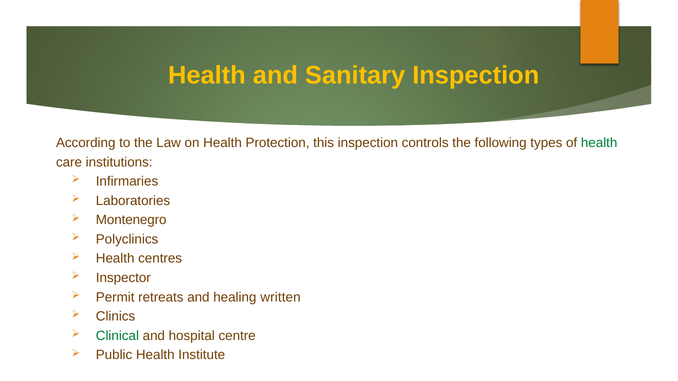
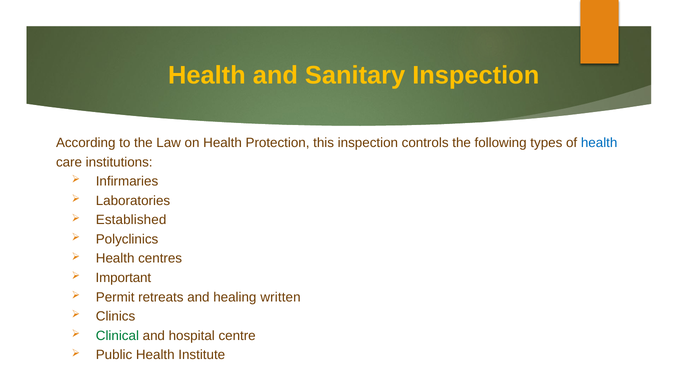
health at (599, 143) colour: green -> blue
Montenegro: Montenegro -> Established
Inspector: Inspector -> Important
